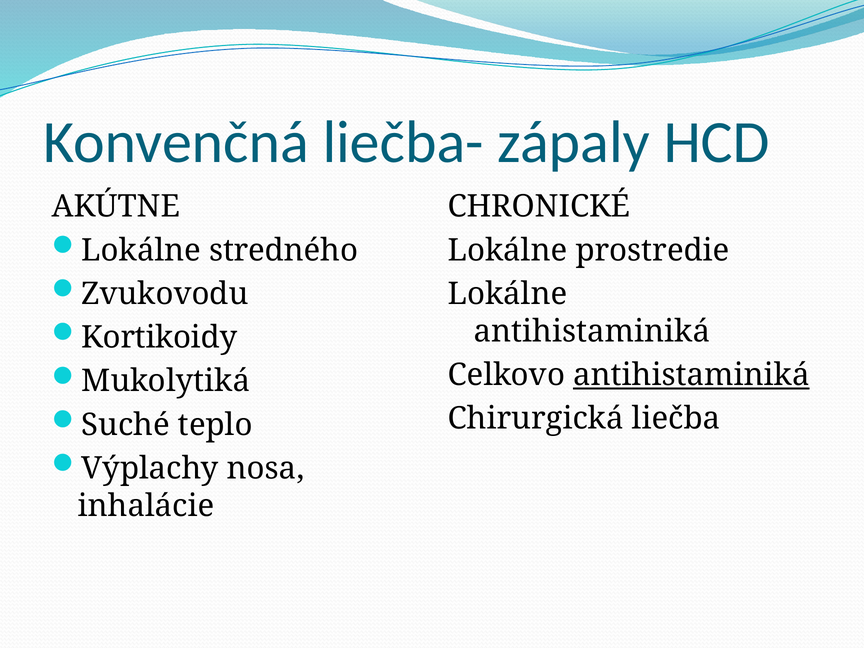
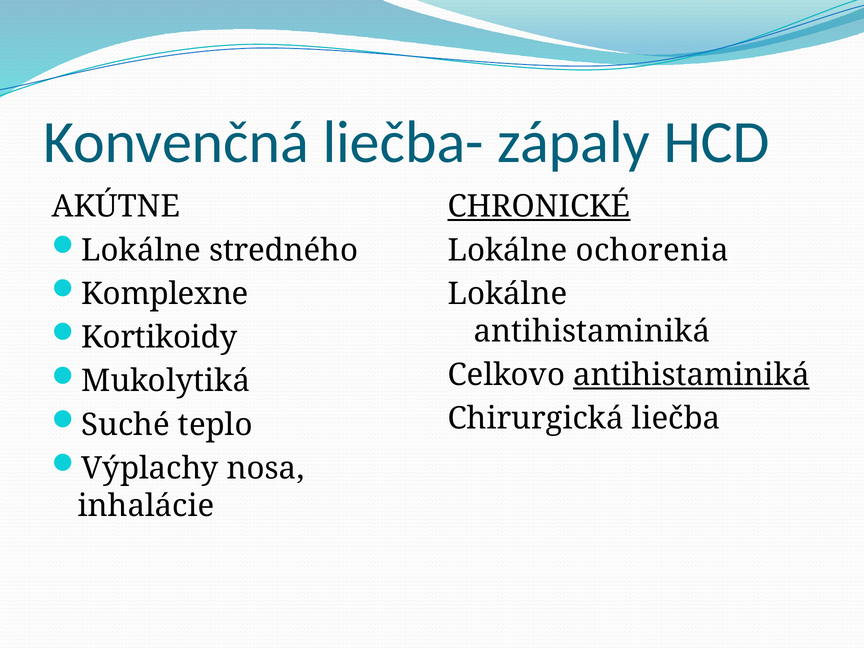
CHRONICKÉ underline: none -> present
prostredie: prostredie -> ochorenia
Zvukovodu: Zvukovodu -> Komplexne
